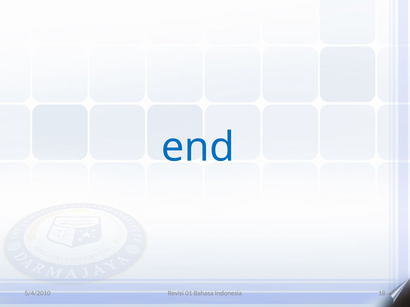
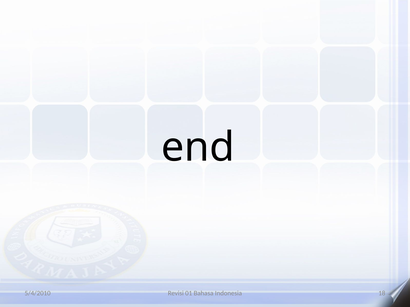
end colour: blue -> black
